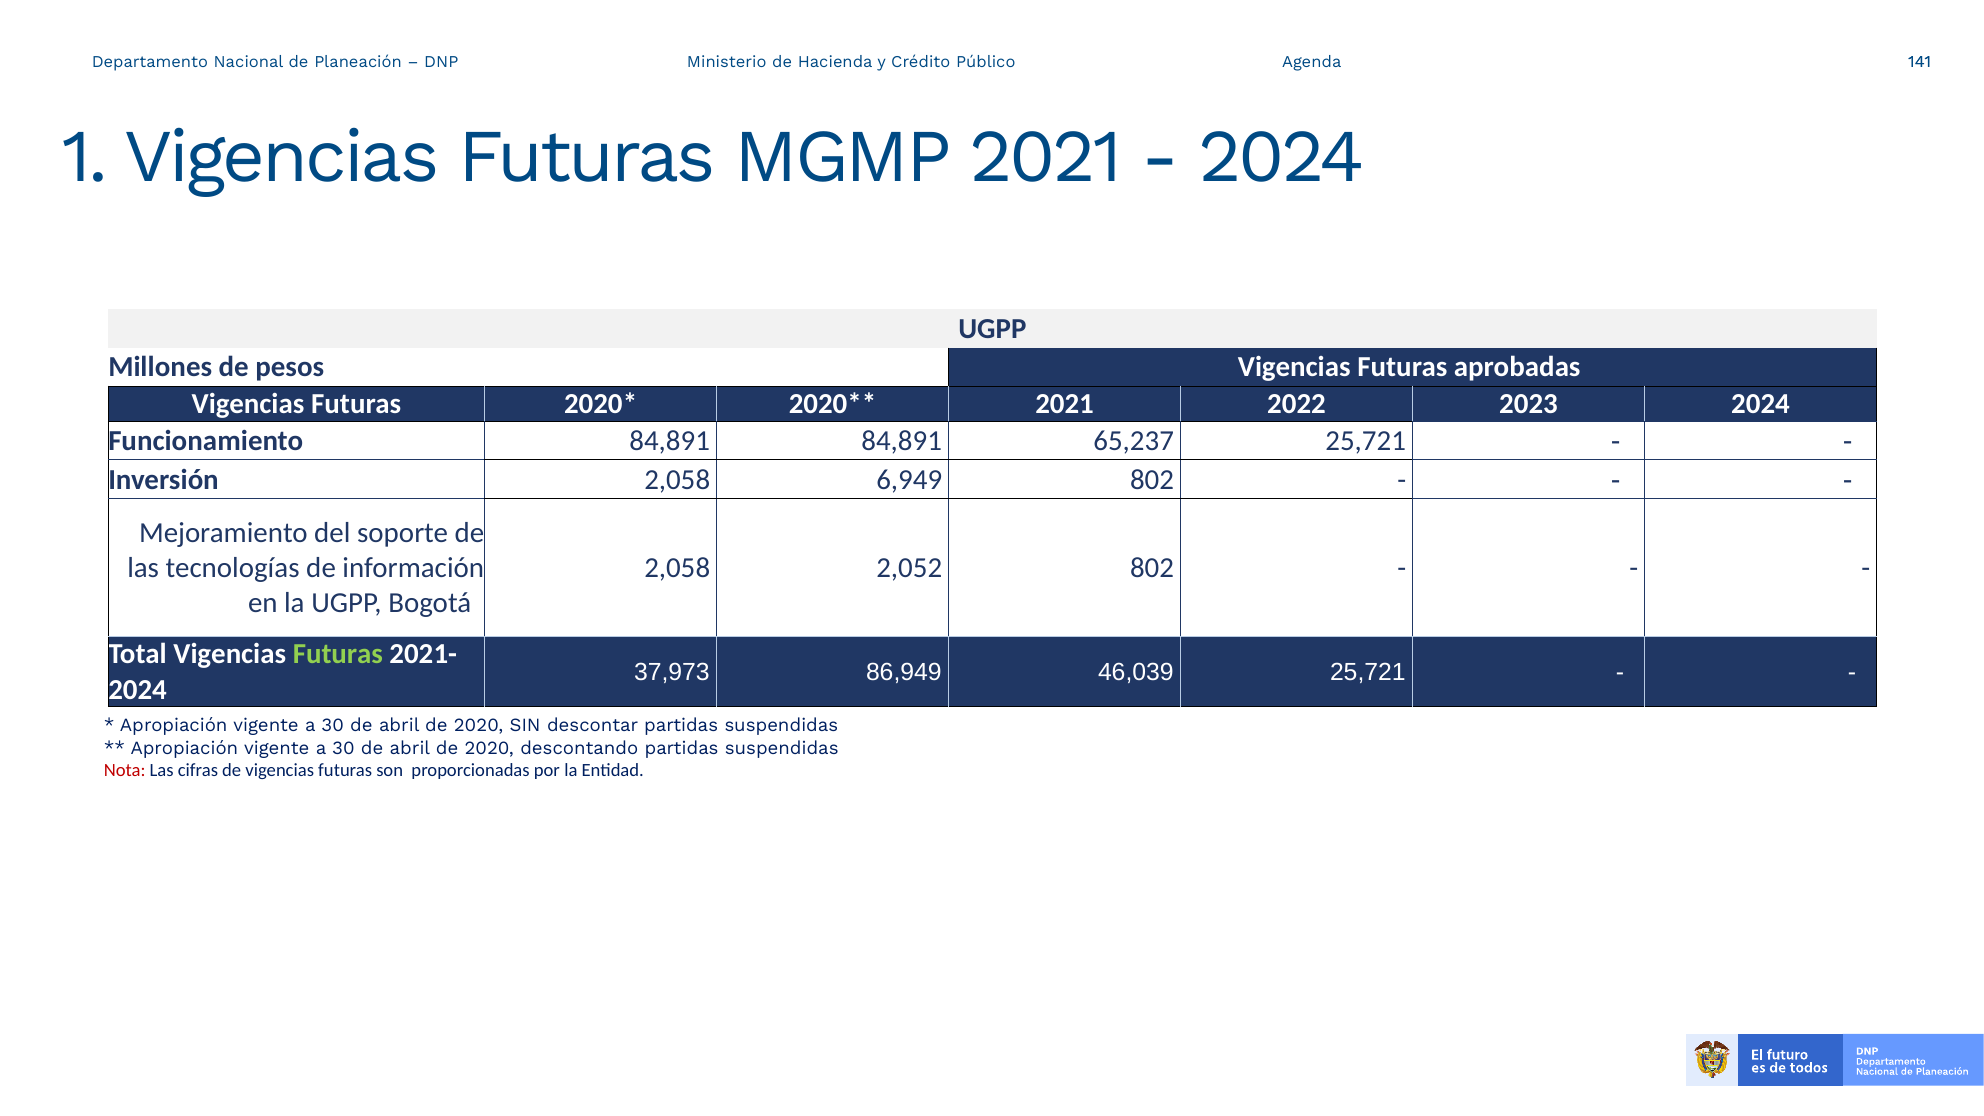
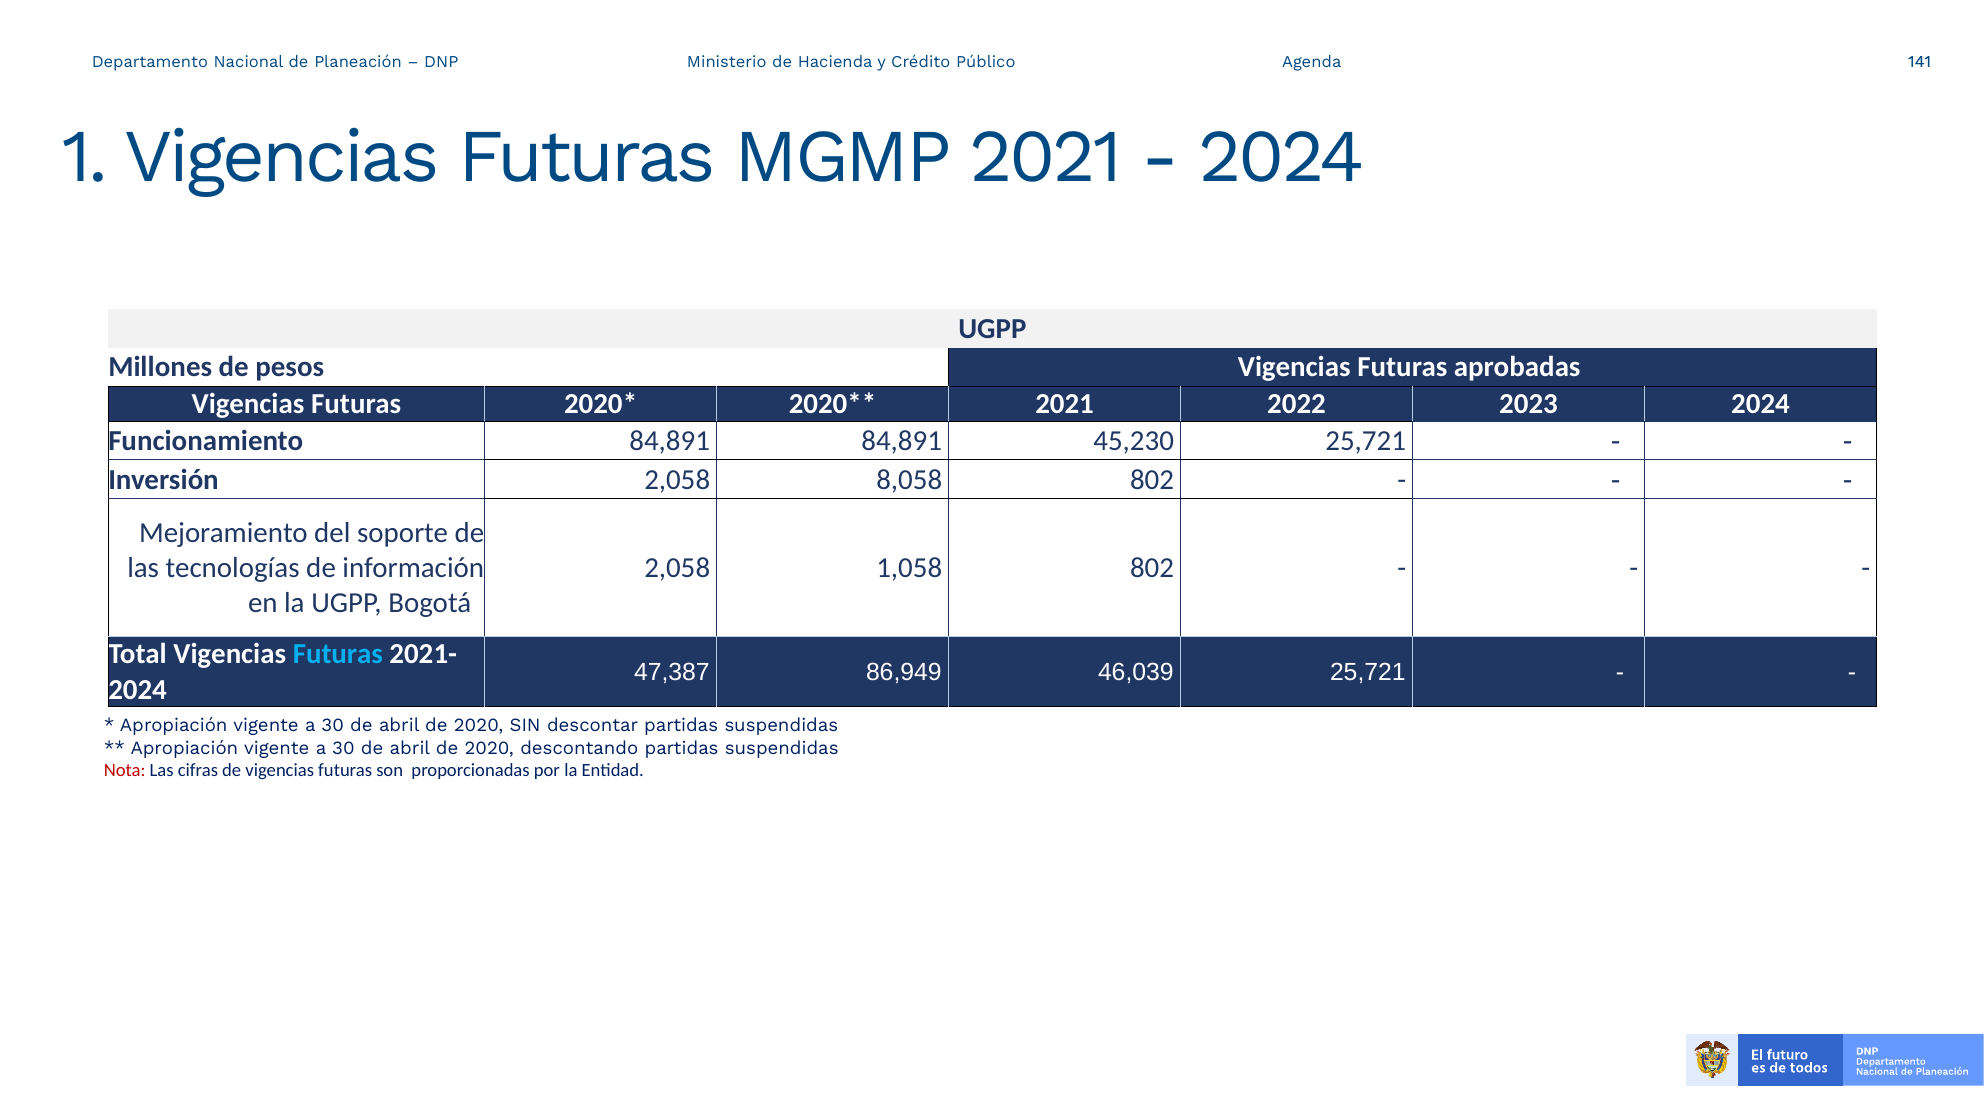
65,237: 65,237 -> 45,230
6,949: 6,949 -> 8,058
2,052: 2,052 -> 1,058
Futuras at (338, 654) colour: light green -> light blue
37,973: 37,973 -> 47,387
